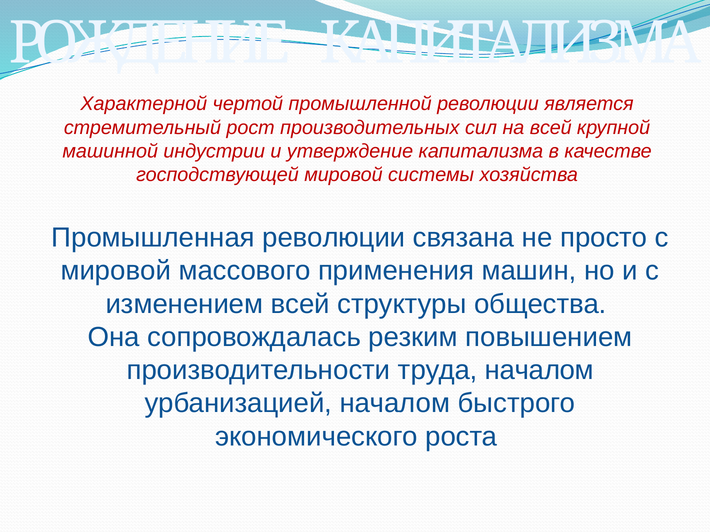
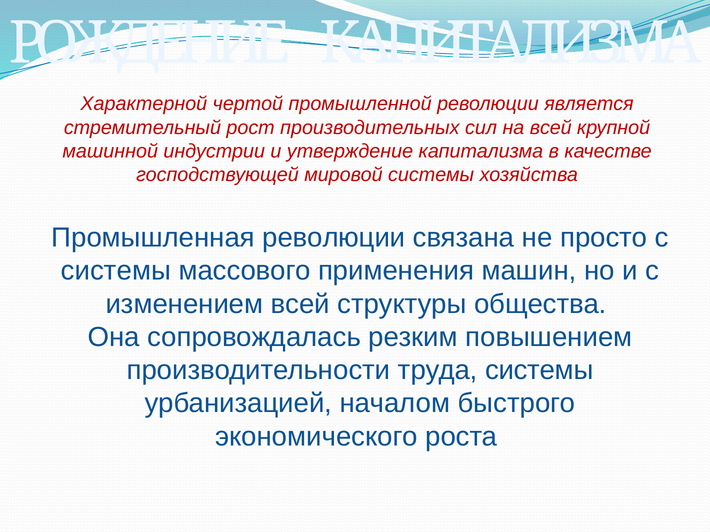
мировой at (116, 271): мировой -> системы
труда началом: началом -> системы
